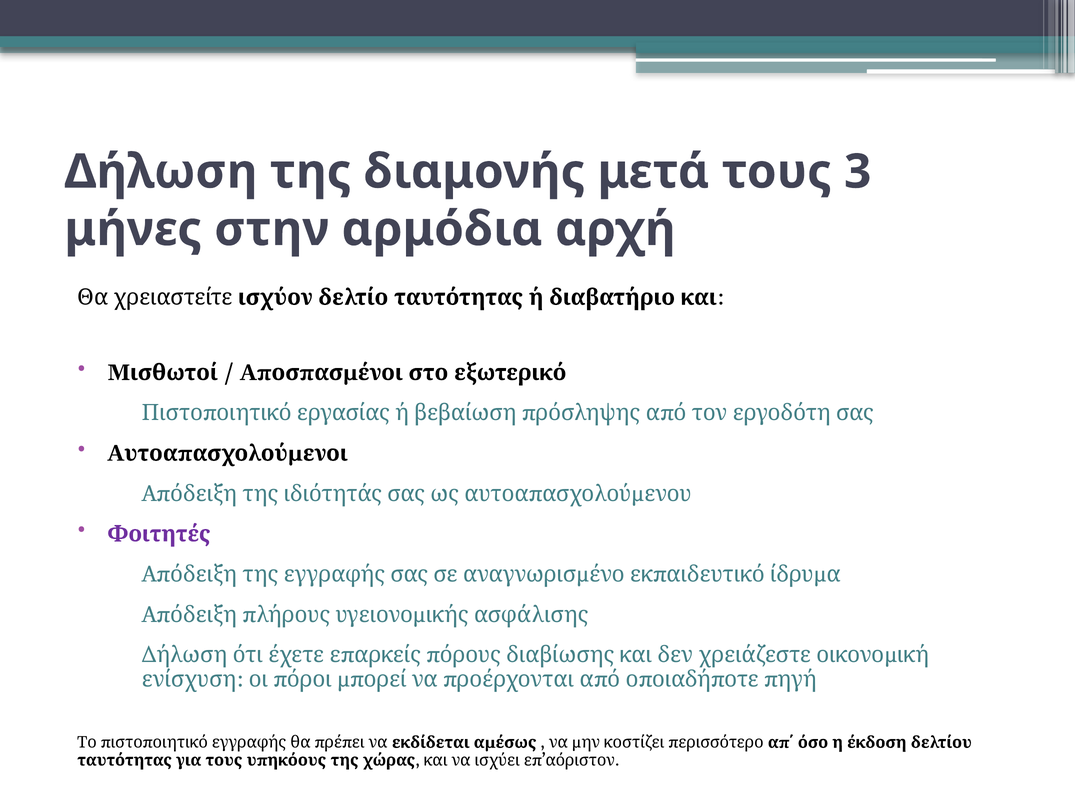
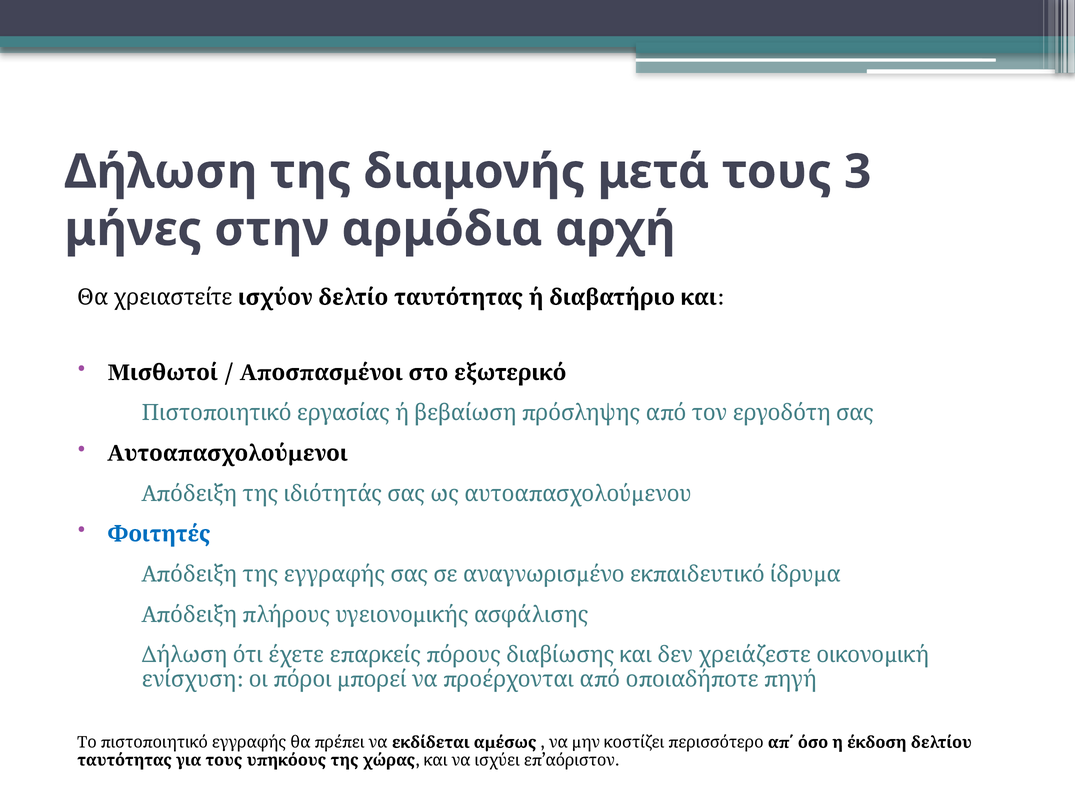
Φοιτητές colour: purple -> blue
